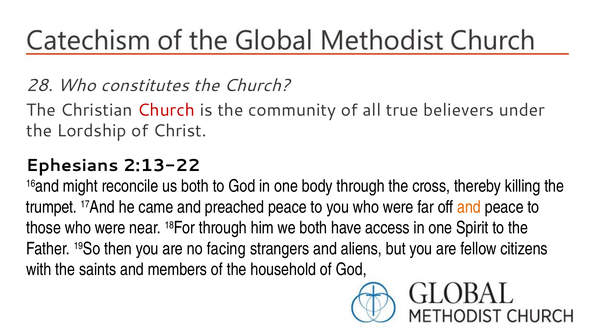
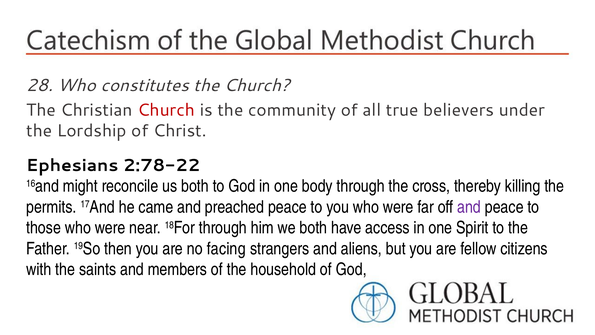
2:13-22: 2:13-22 -> 2:78-22
trumpet: trumpet -> permits
and at (469, 207) colour: orange -> purple
